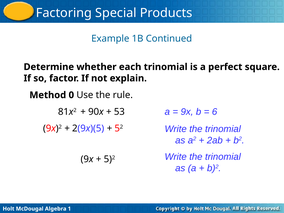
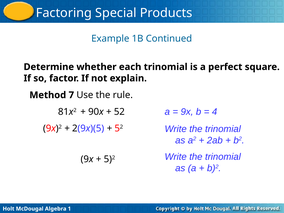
0: 0 -> 7
53 at (119, 112): 53 -> 52
6: 6 -> 4
